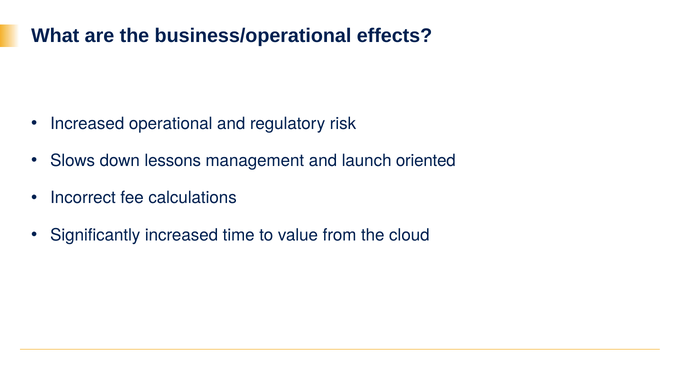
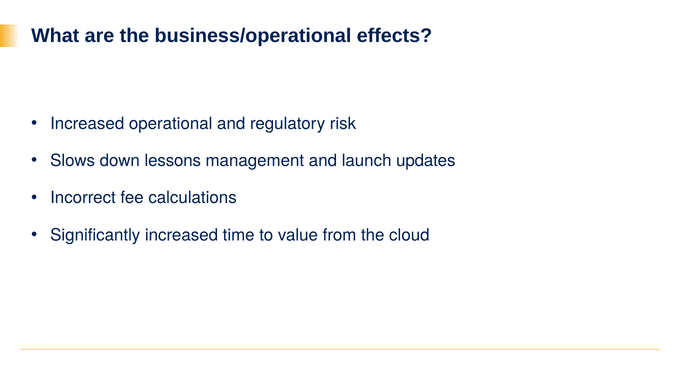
oriented: oriented -> updates
